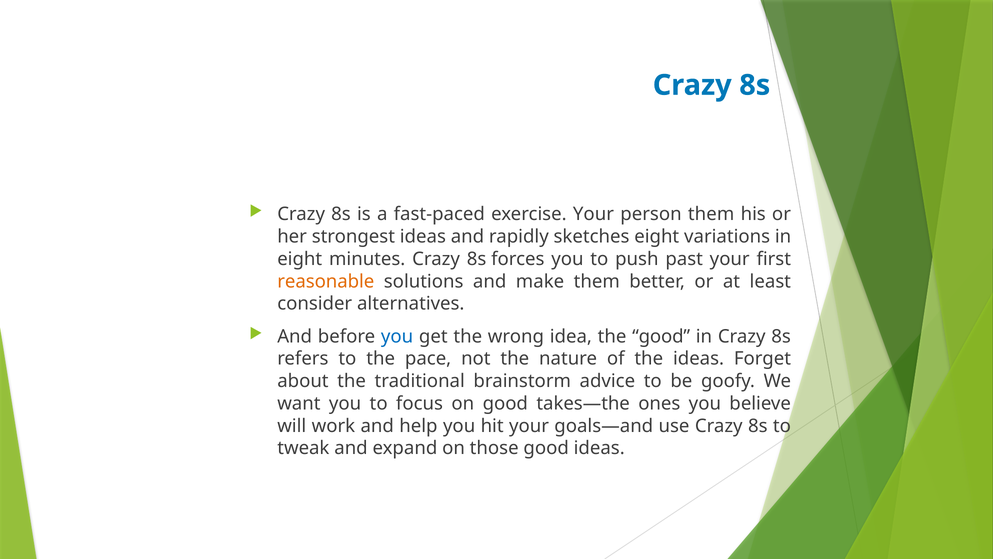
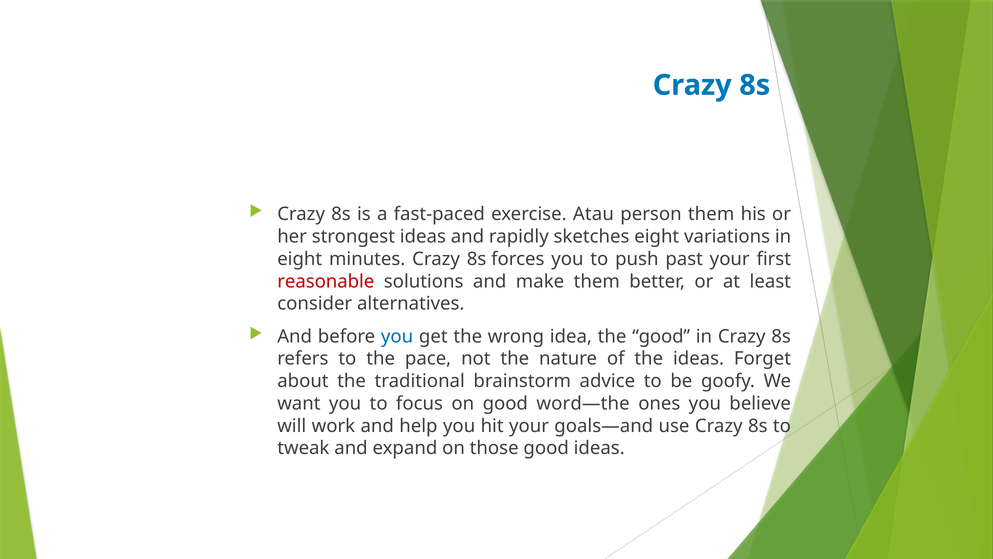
exercise Your: Your -> Atau
reasonable colour: orange -> red
takes—the: takes—the -> word—the
